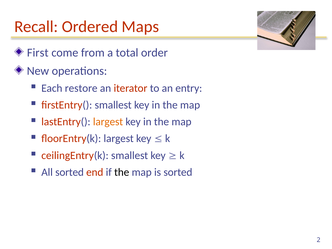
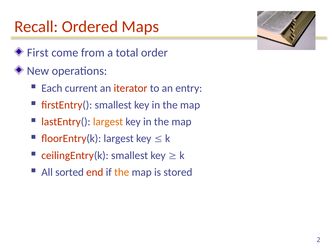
restore: restore -> current
the at (122, 172) colour: black -> orange
is sorted: sorted -> stored
